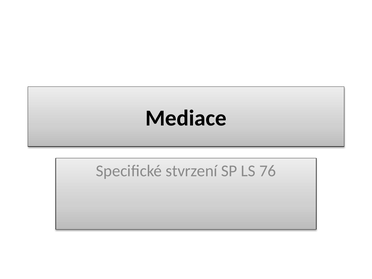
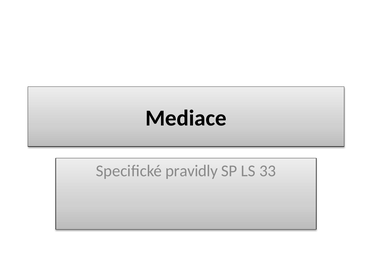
stvrzení: stvrzení -> pravidly
76: 76 -> 33
